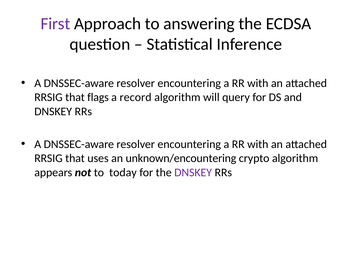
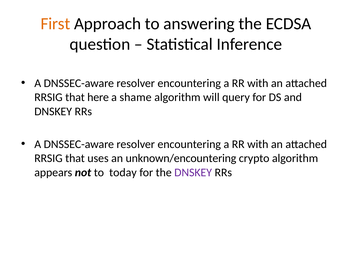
First colour: purple -> orange
flags: flags -> here
record: record -> shame
